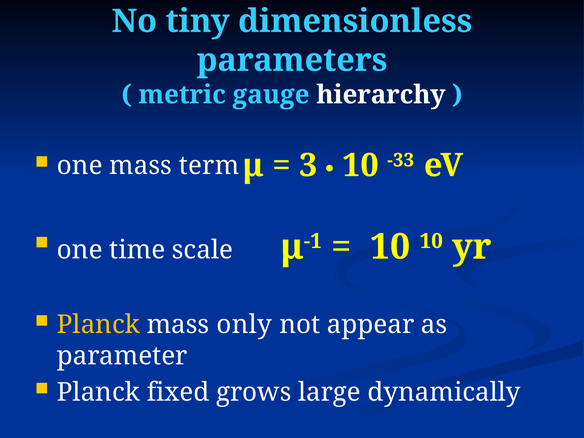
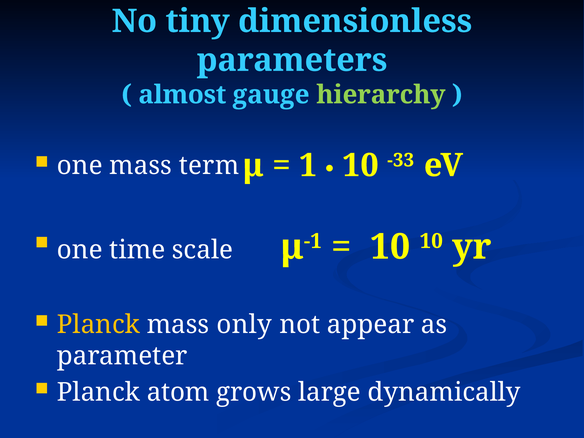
metric: metric -> almost
hierarchy colour: white -> light green
3: 3 -> 1
fixed: fixed -> atom
